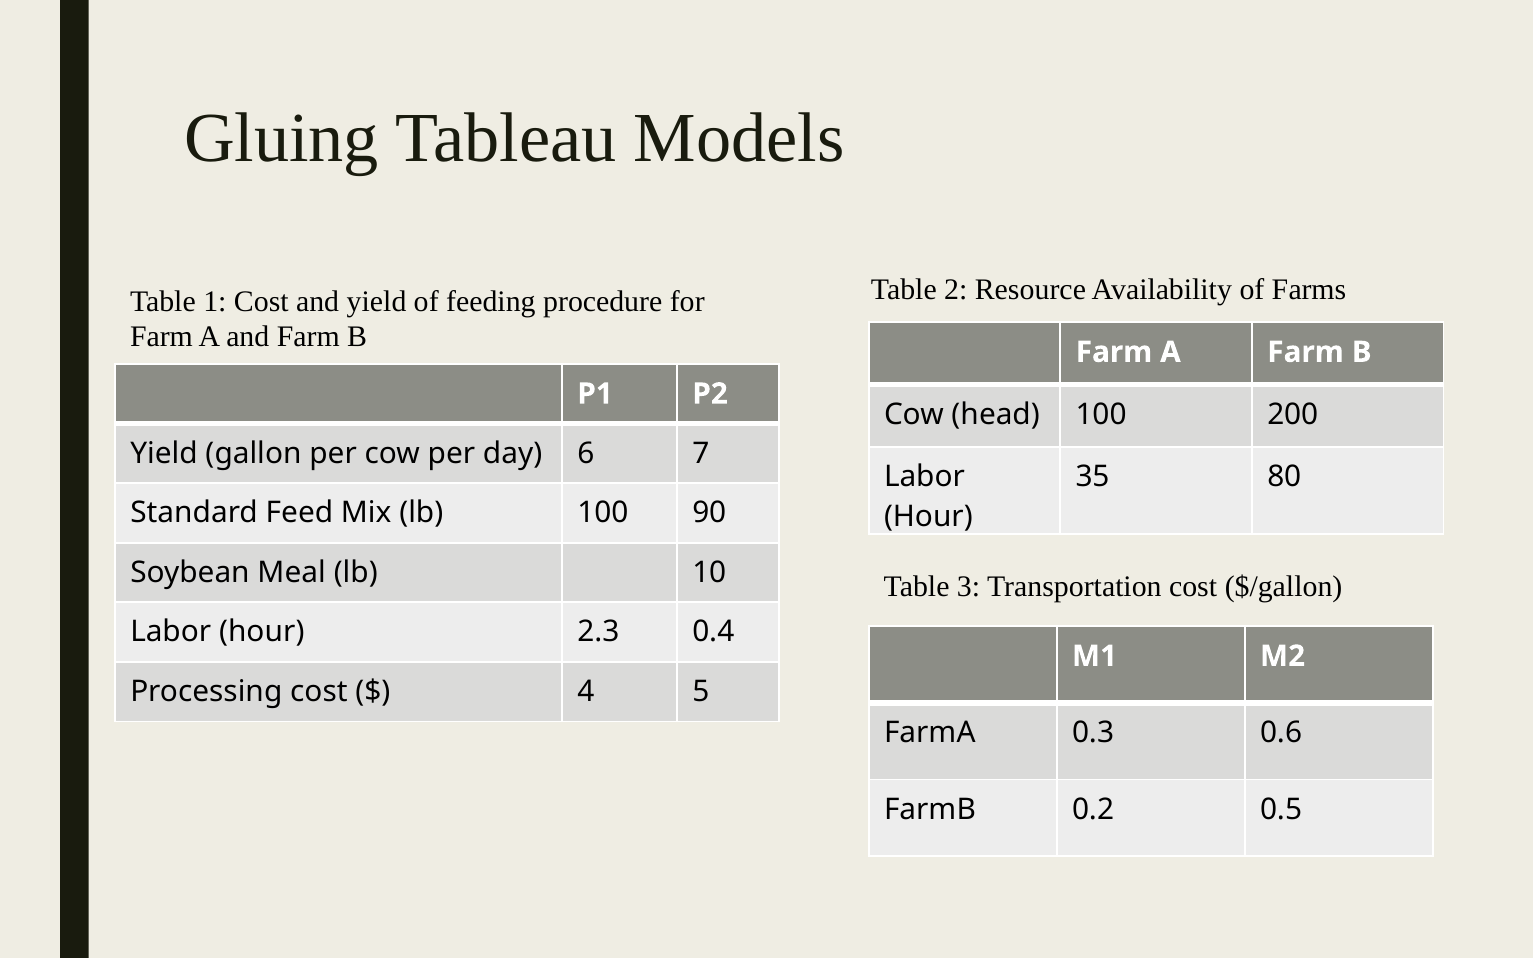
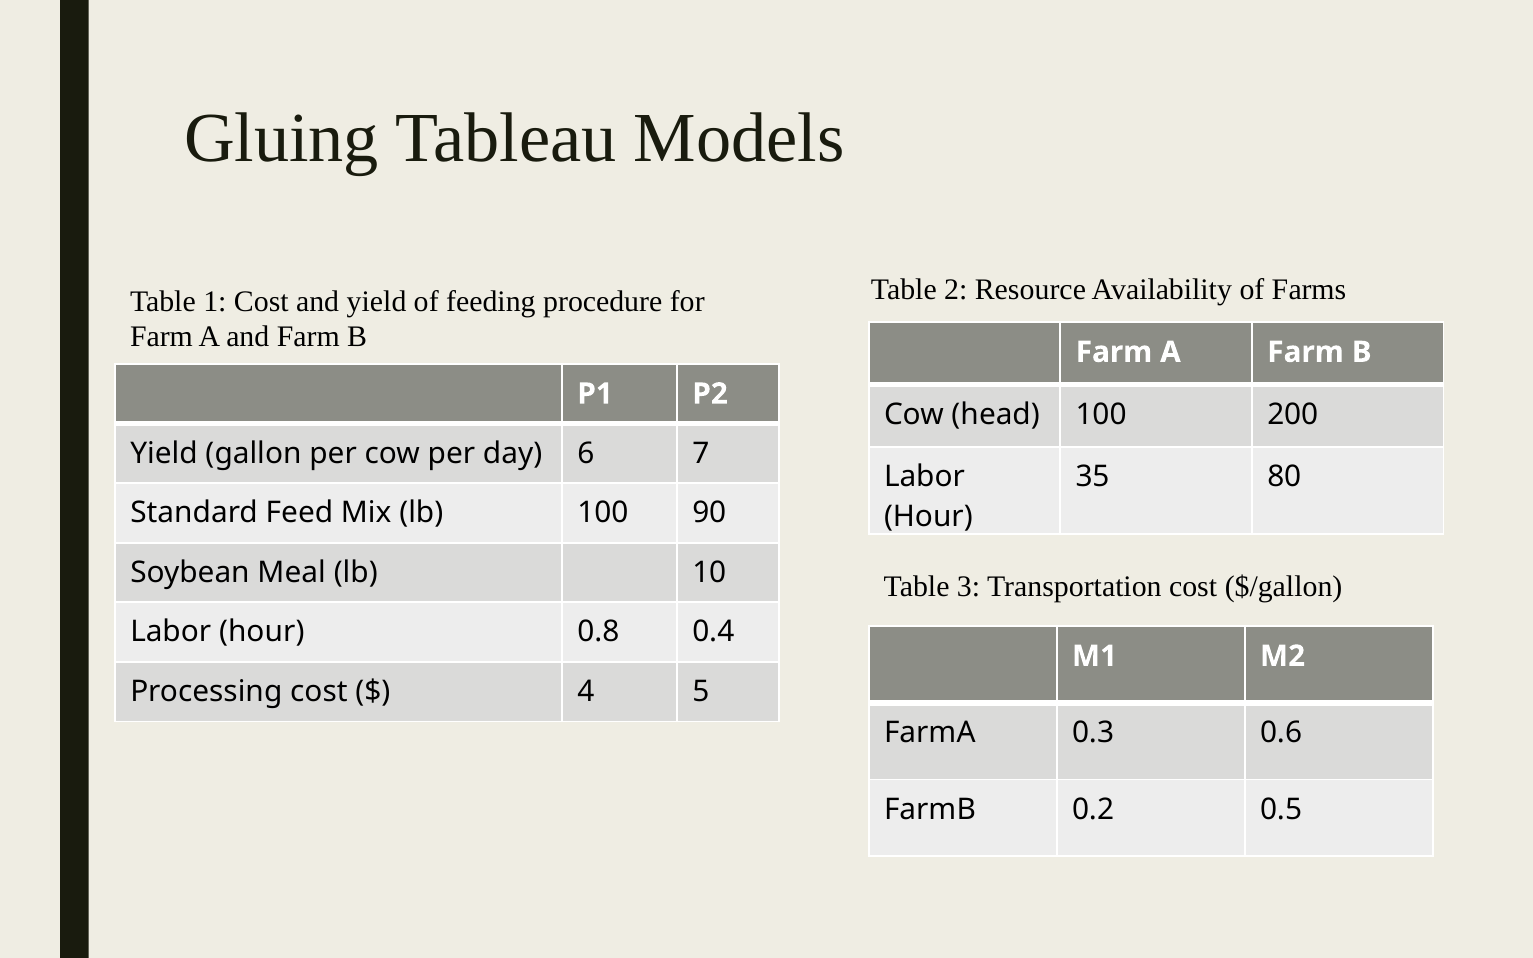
2.3: 2.3 -> 0.8
